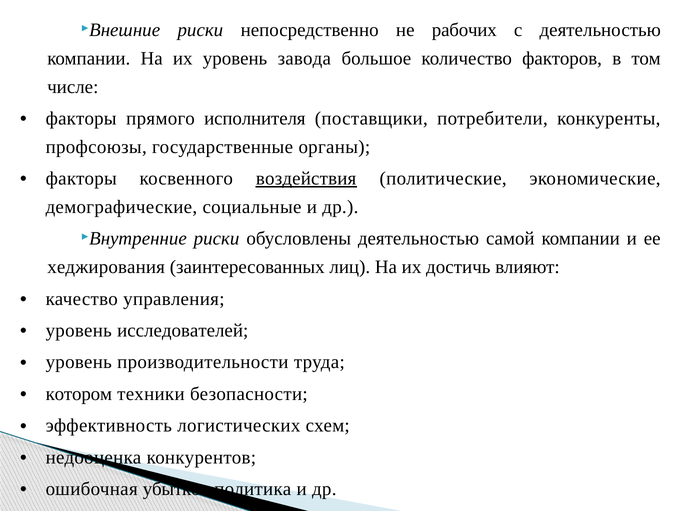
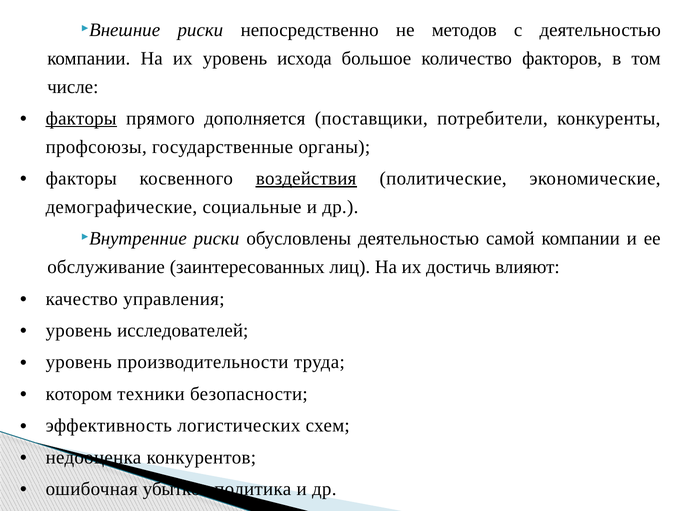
рабочих: рабочих -> методов
завода: завода -> исхода
факторы at (81, 118) underline: none -> present
исполнителя: исполнителя -> дополняется
хеджирования: хеджирования -> обслуживание
